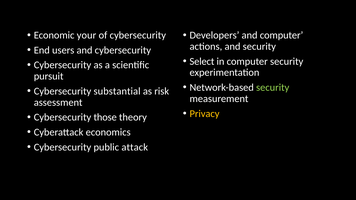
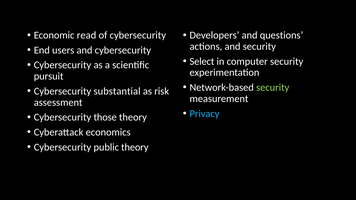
your: your -> read
and computer: computer -> questions
Privacy colour: yellow -> light blue
public attack: attack -> theory
